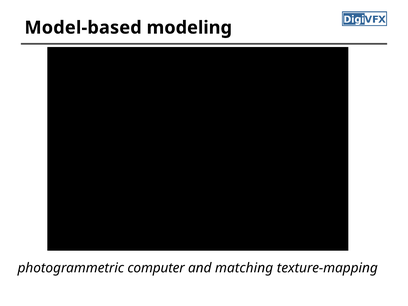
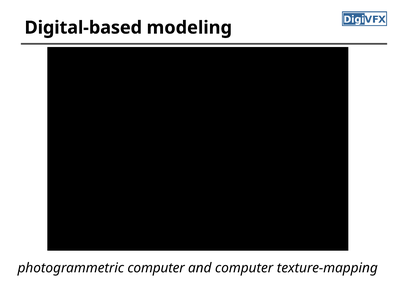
Model-based: Model-based -> Digital-based
and matching: matching -> computer
